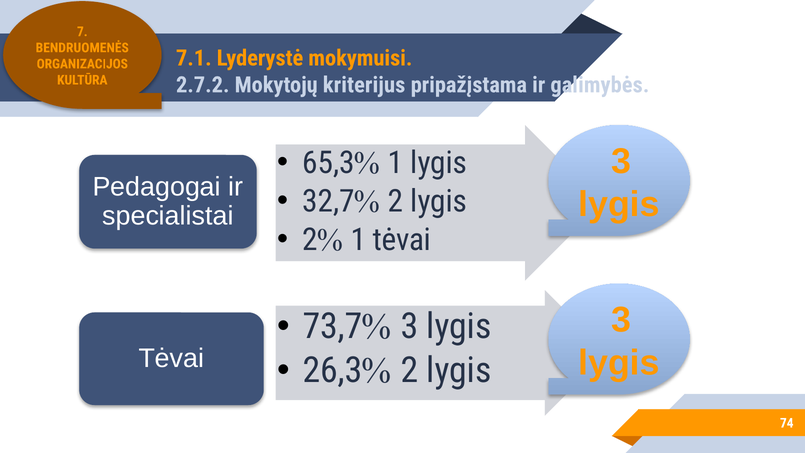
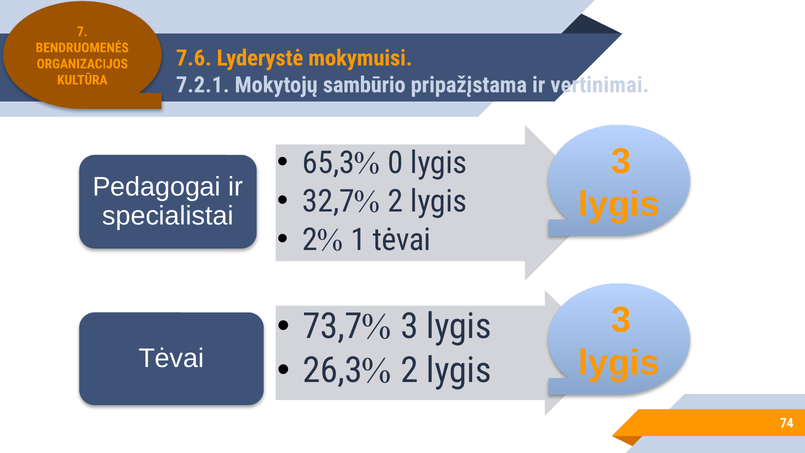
7.1: 7.1 -> 7.6
2.7.2: 2.7.2 -> 7.2.1
kriterijus: kriterijus -> sambūrio
galimybės: galimybės -> vertinimai
1 at (395, 163): 1 -> 0
